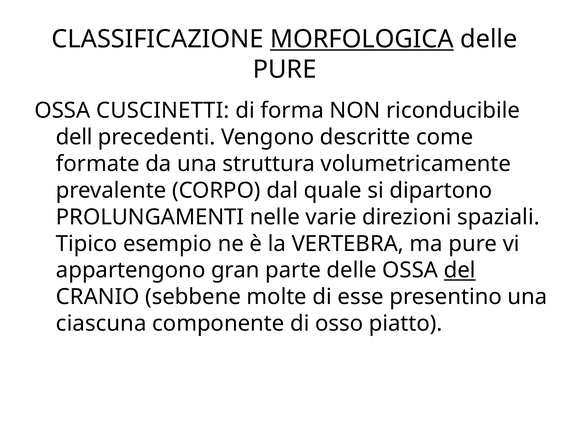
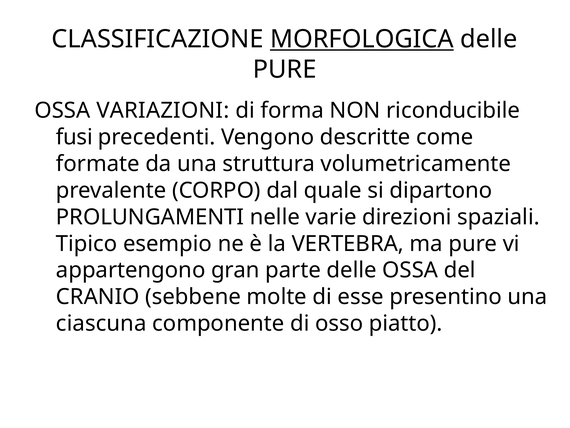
CUSCINETTI: CUSCINETTI -> VARIAZIONI
dell: dell -> fusi
del underline: present -> none
